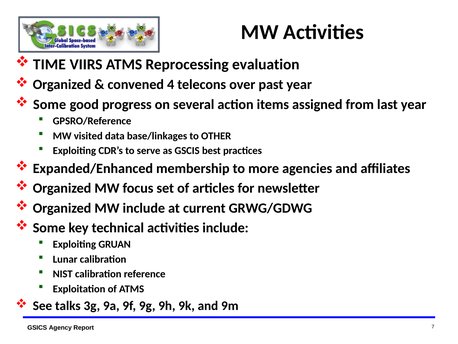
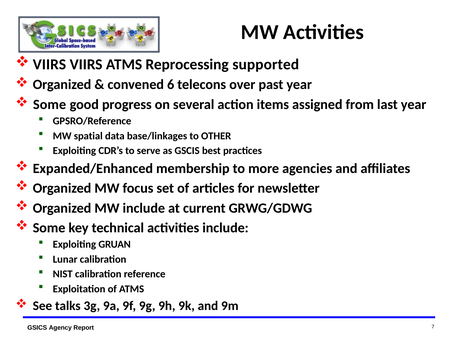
TIME at (49, 64): TIME -> VIIRS
evaluation: evaluation -> supported
4: 4 -> 6
visited: visited -> spatial
